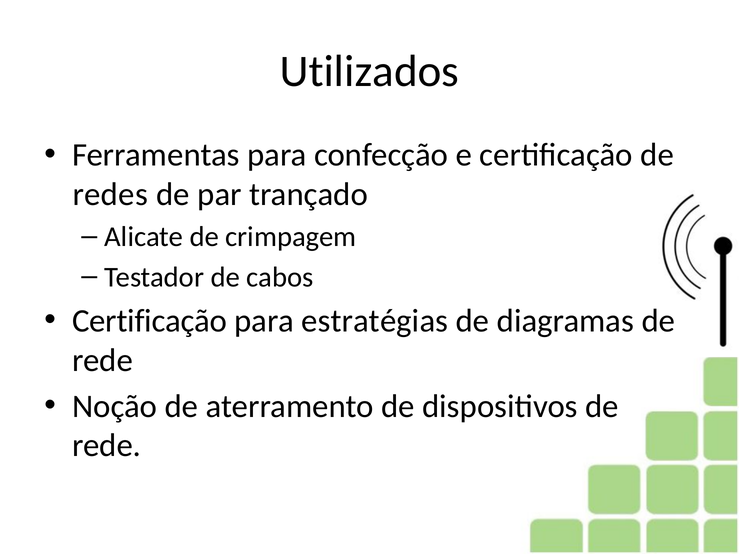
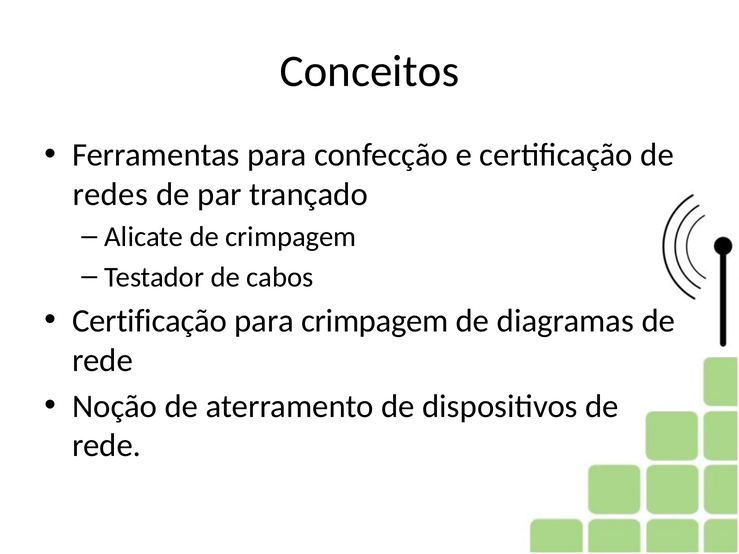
Utilizados: Utilizados -> Conceitos
para estratégias: estratégias -> crimpagem
